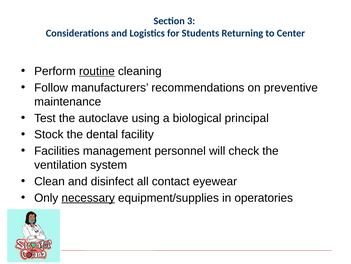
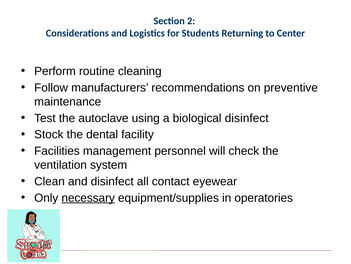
3: 3 -> 2
routine underline: present -> none
biological principal: principal -> disinfect
